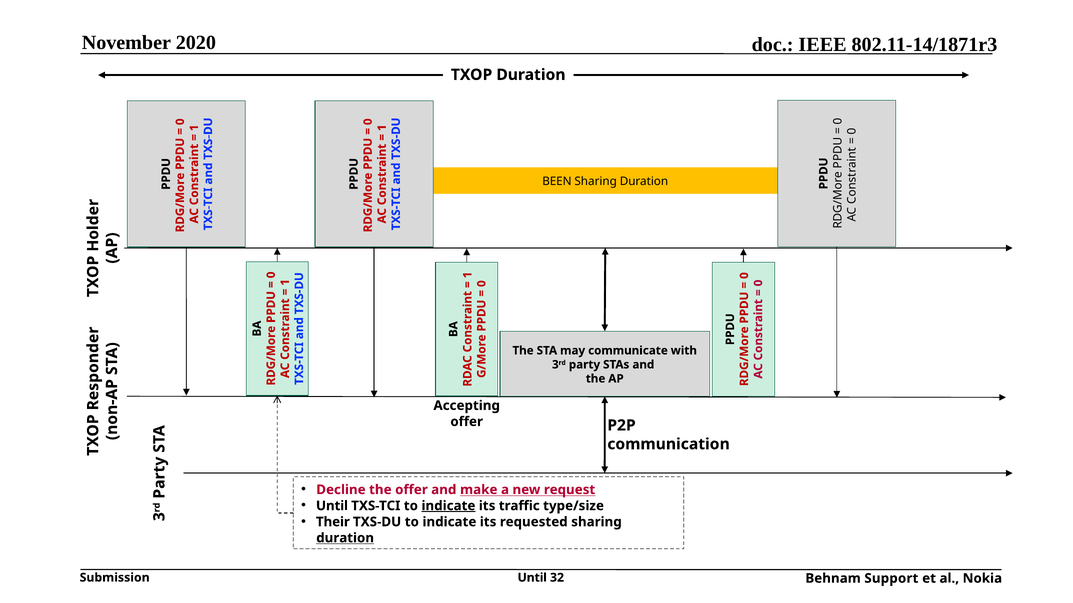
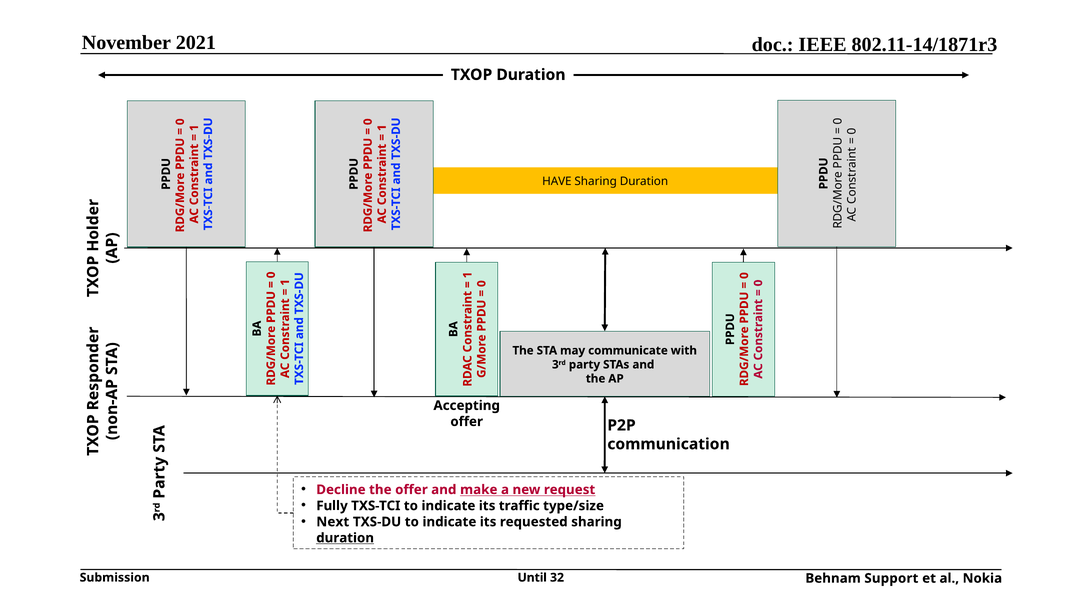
2020: 2020 -> 2021
BEEN: BEEN -> HAVE
Until at (332, 506): Until -> Fully
indicate at (448, 506) underline: present -> none
Their: Their -> Next
